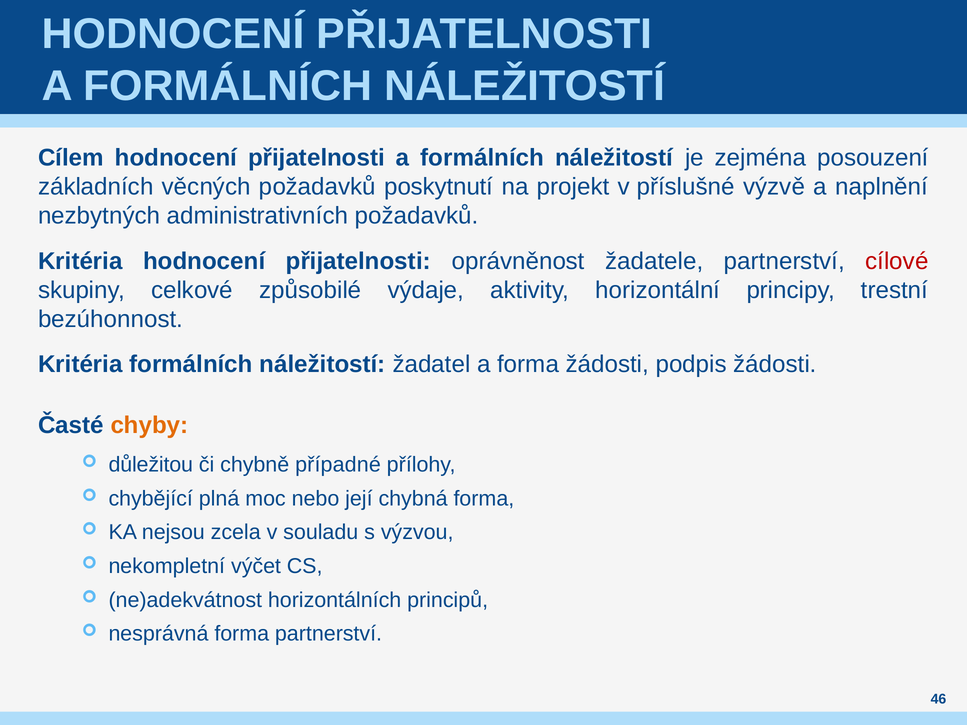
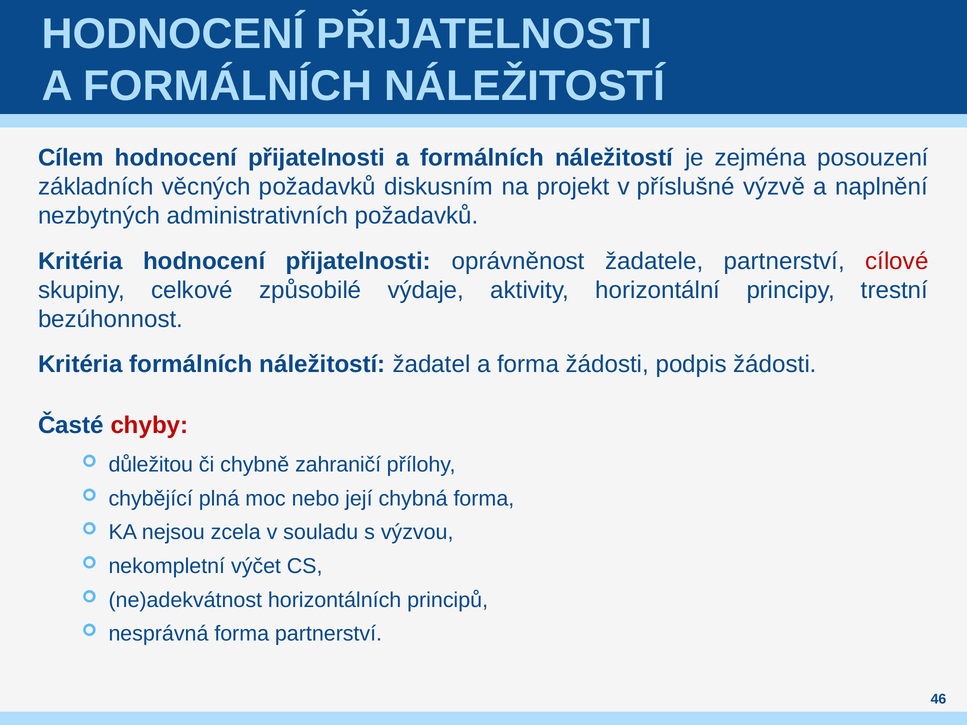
poskytnutí: poskytnutí -> diskusním
chyby colour: orange -> red
případné: případné -> zahraničí
